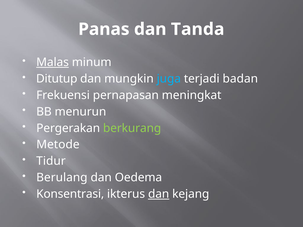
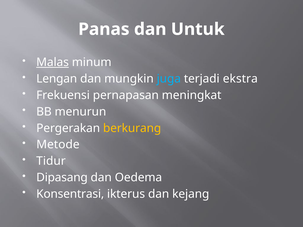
Tanda: Tanda -> Untuk
Ditutup: Ditutup -> Lengan
badan: badan -> ekstra
berkurang colour: light green -> yellow
Berulang: Berulang -> Dipasang
dan at (159, 194) underline: present -> none
